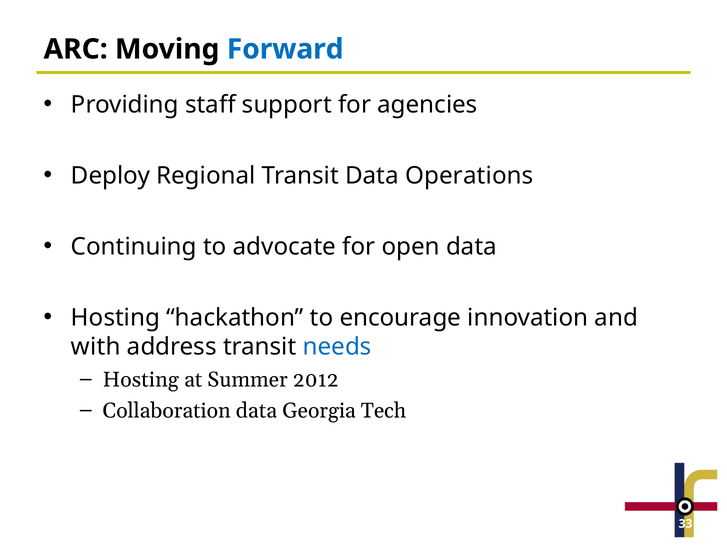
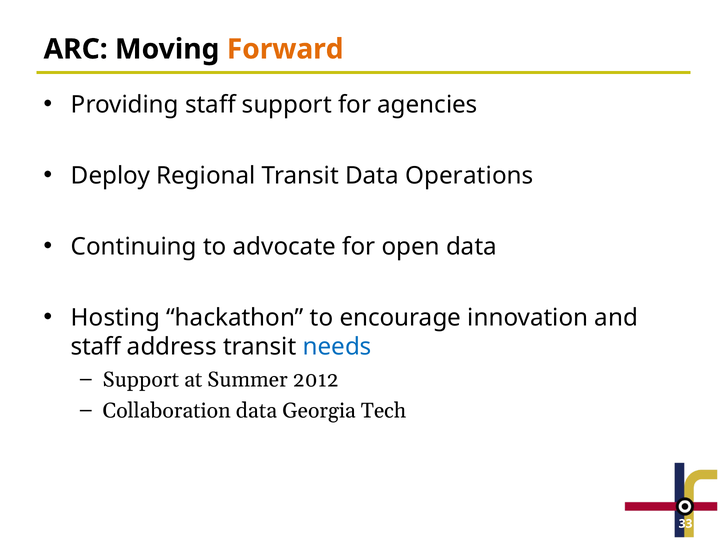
Forward colour: blue -> orange
with at (96, 347): with -> staff
Hosting at (141, 380): Hosting -> Support
